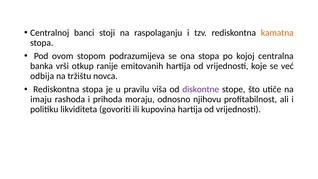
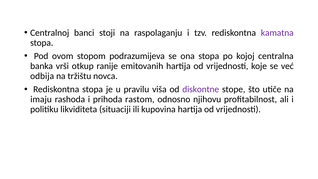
kamatna colour: orange -> purple
moraju: moraju -> rastom
govoriti: govoriti -> situaciji
